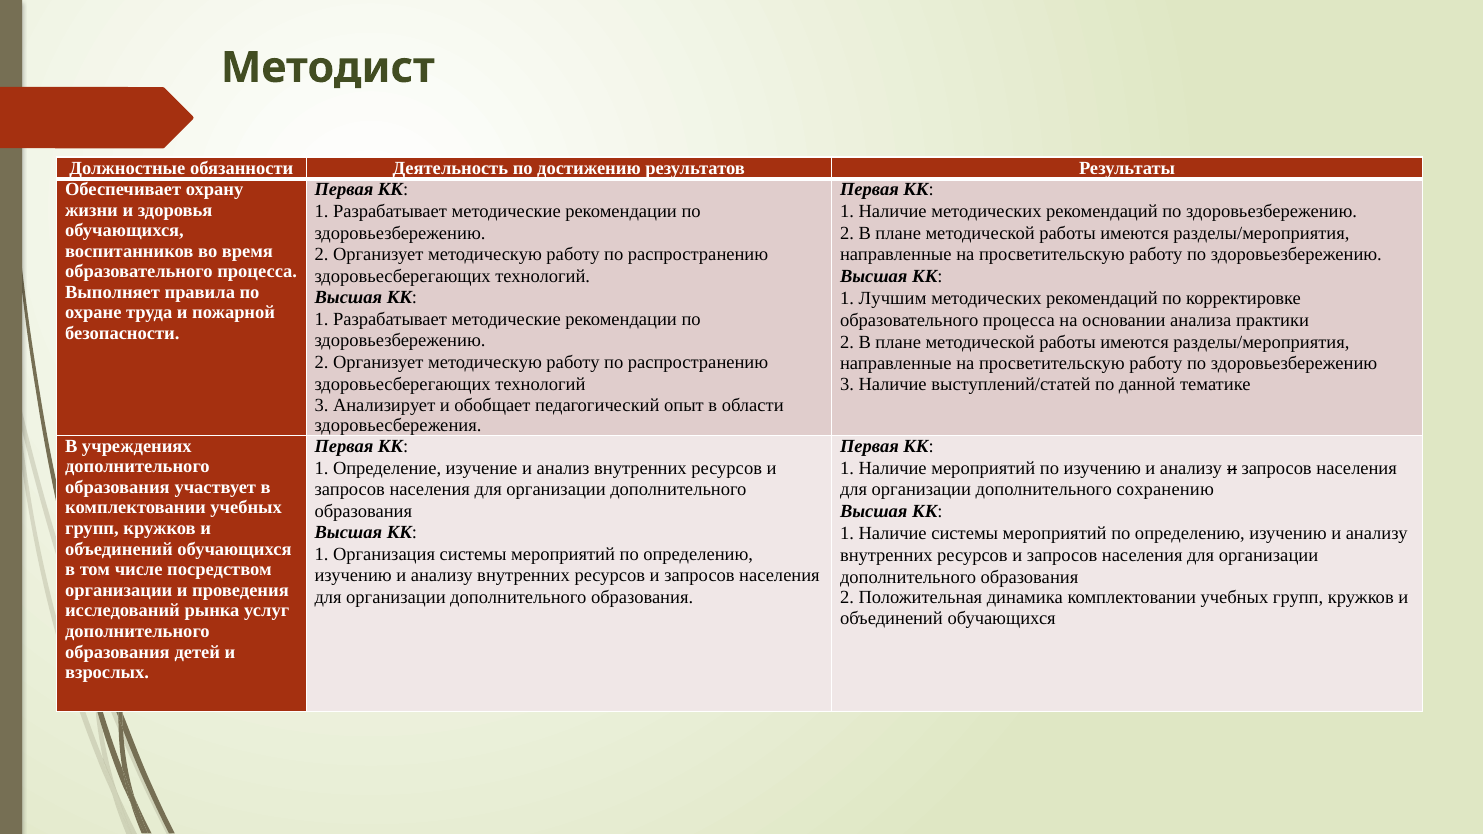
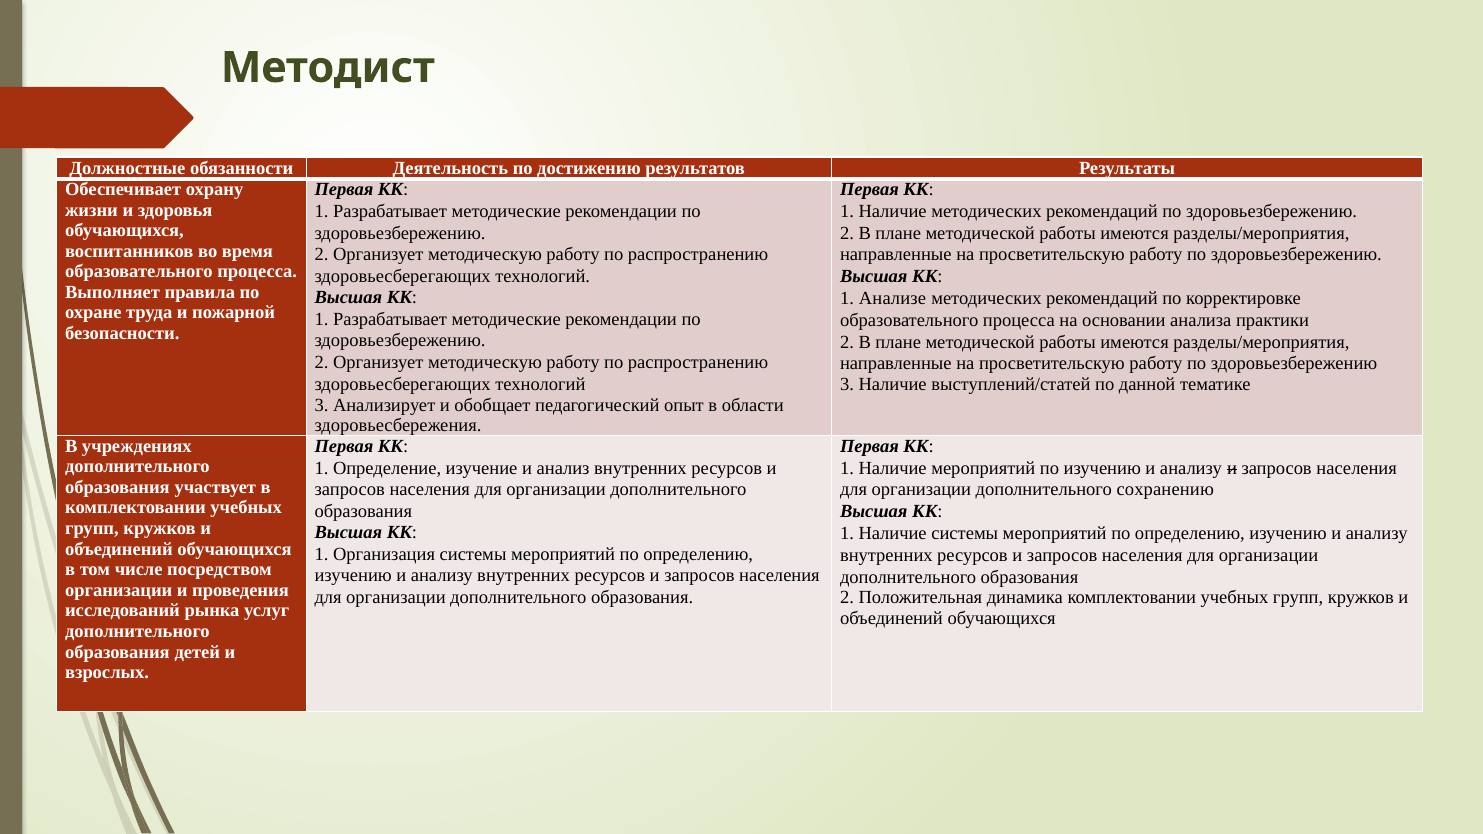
Лучшим: Лучшим -> Анализе
